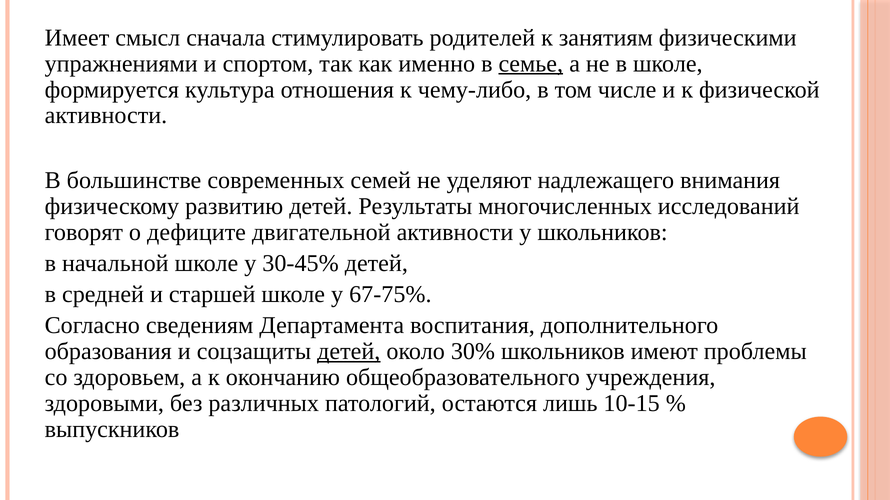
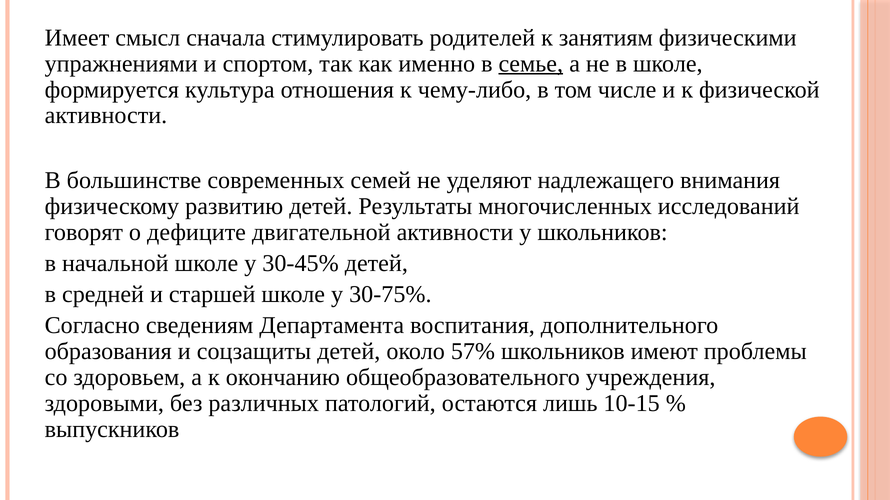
67-75%: 67-75% -> 30-75%
детей at (349, 352) underline: present -> none
30%: 30% -> 57%
